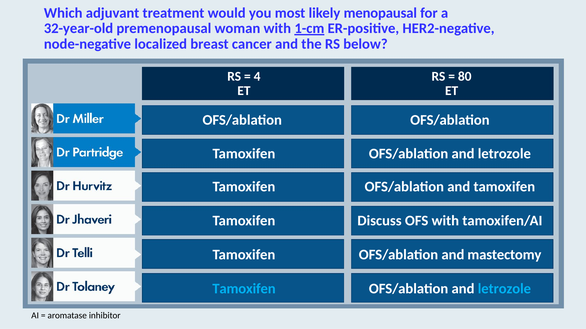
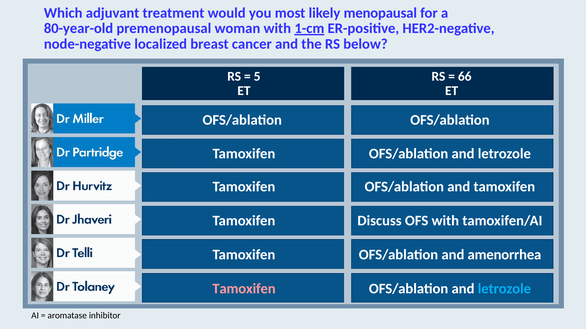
32-year-old: 32-year-old -> 80-year-old
4: 4 -> 5
80: 80 -> 66
mastectomy: mastectomy -> amenorrhea
Tamoxifen at (244, 289) colour: light blue -> pink
